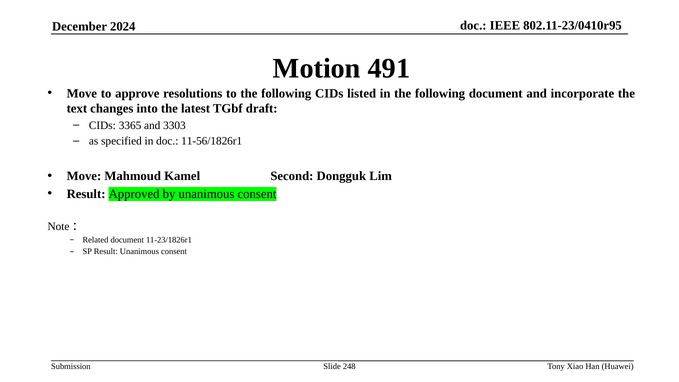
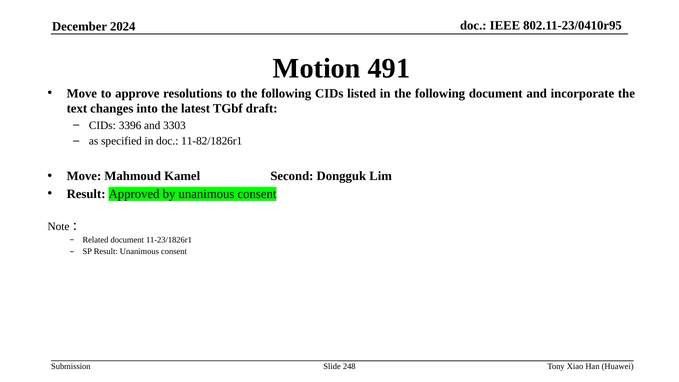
3365: 3365 -> 3396
11-56/1826r1: 11-56/1826r1 -> 11-82/1826r1
